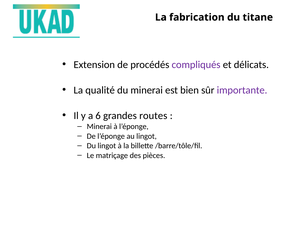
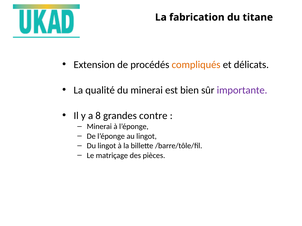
compliqués colour: purple -> orange
6: 6 -> 8
routes: routes -> contre
